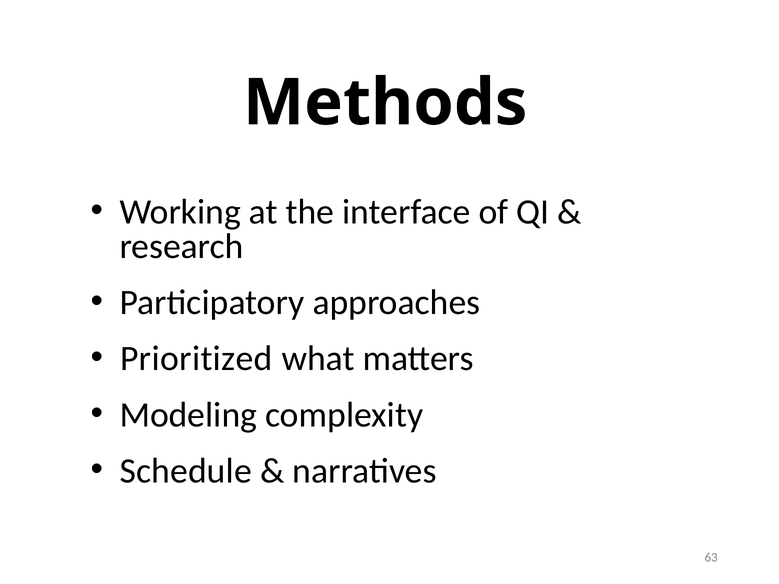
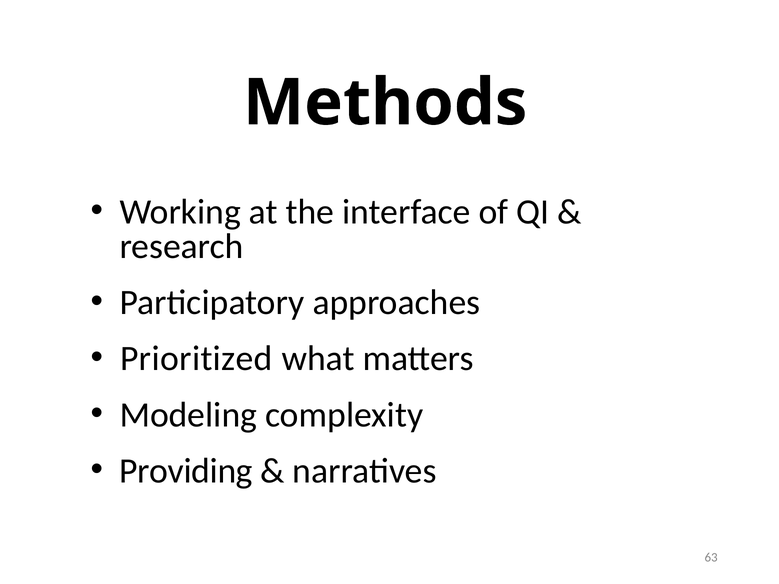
Schedule: Schedule -> Providing
